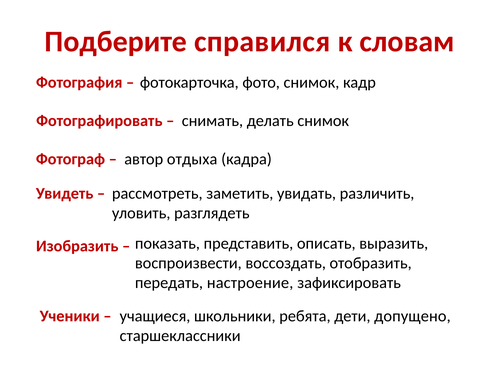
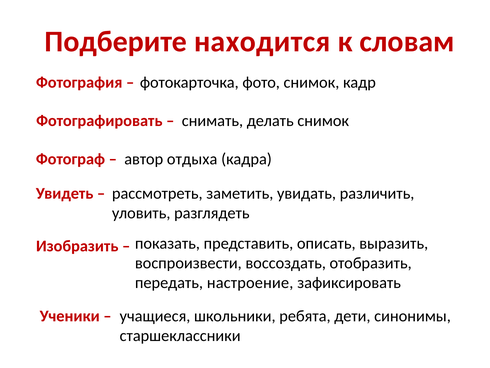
справился: справился -> находится
допущено: допущено -> синонимы
